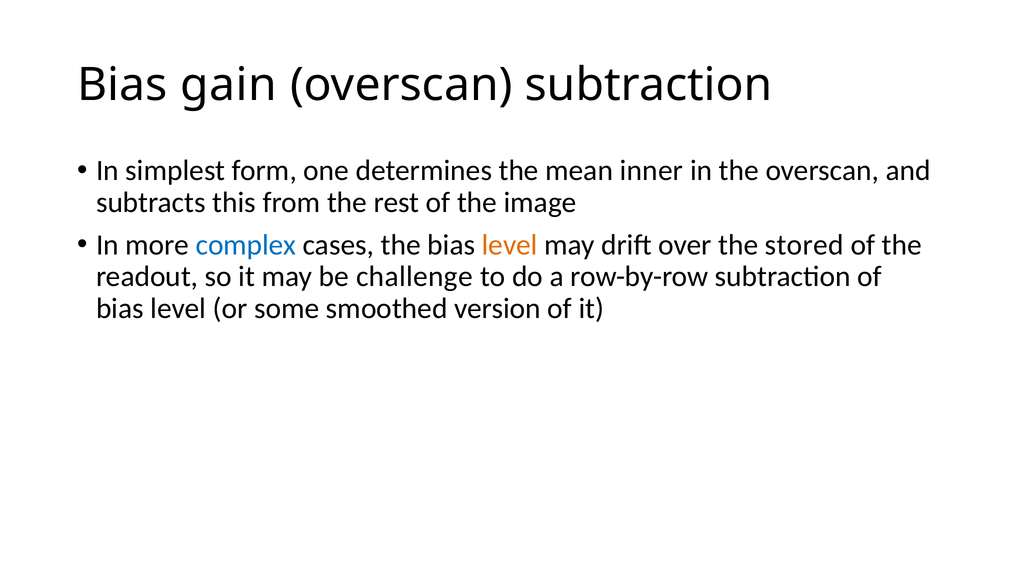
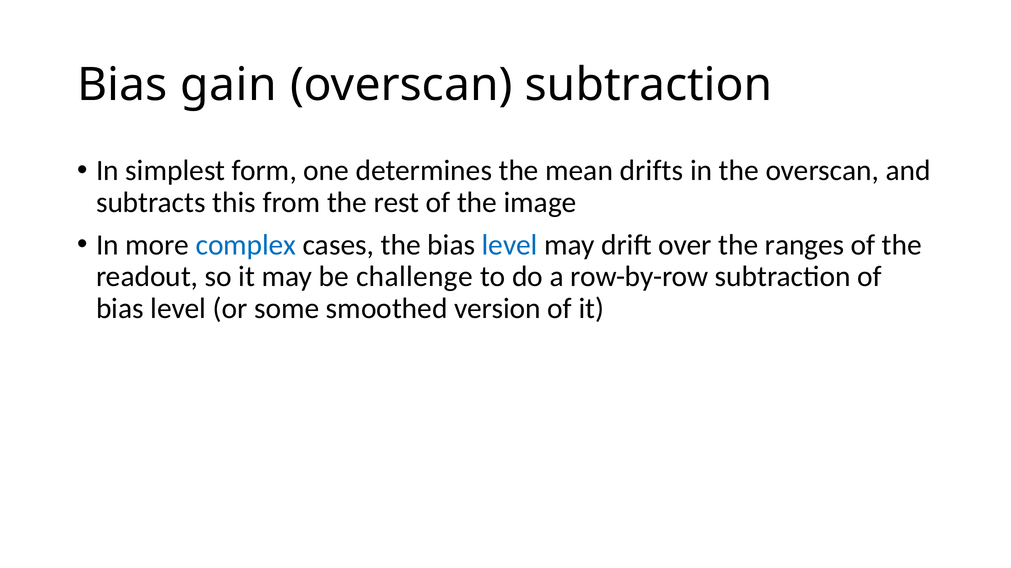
inner: inner -> drifts
level at (510, 245) colour: orange -> blue
stored: stored -> ranges
